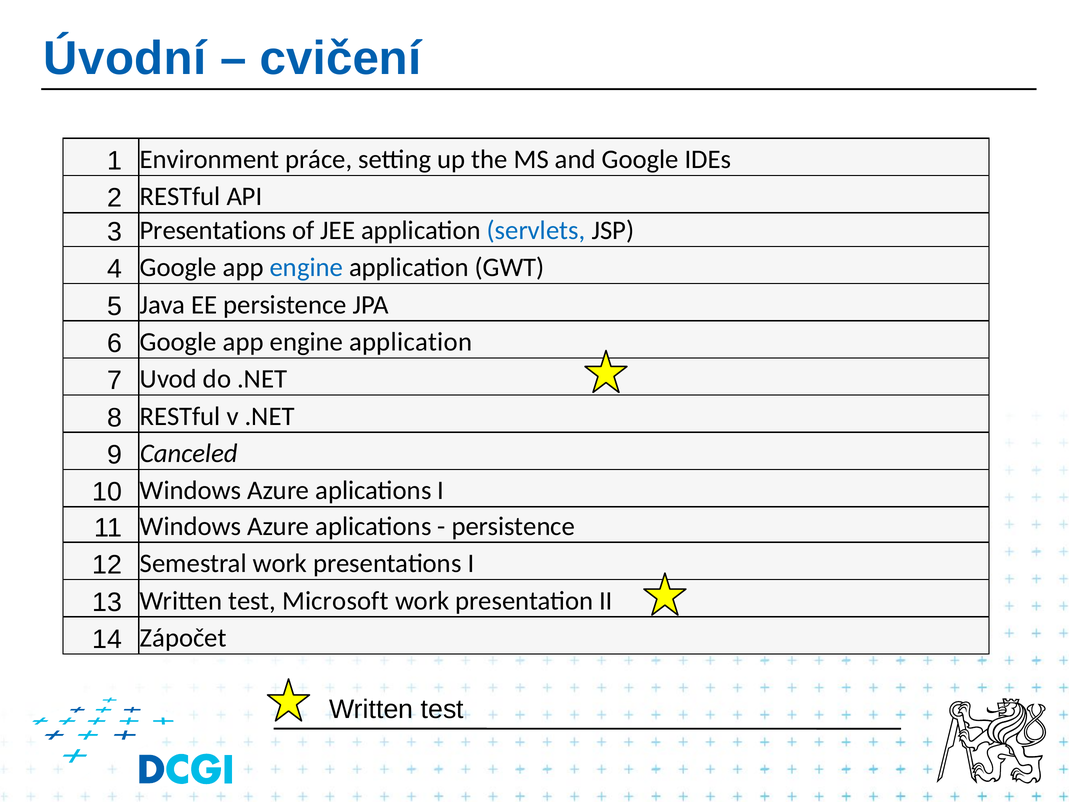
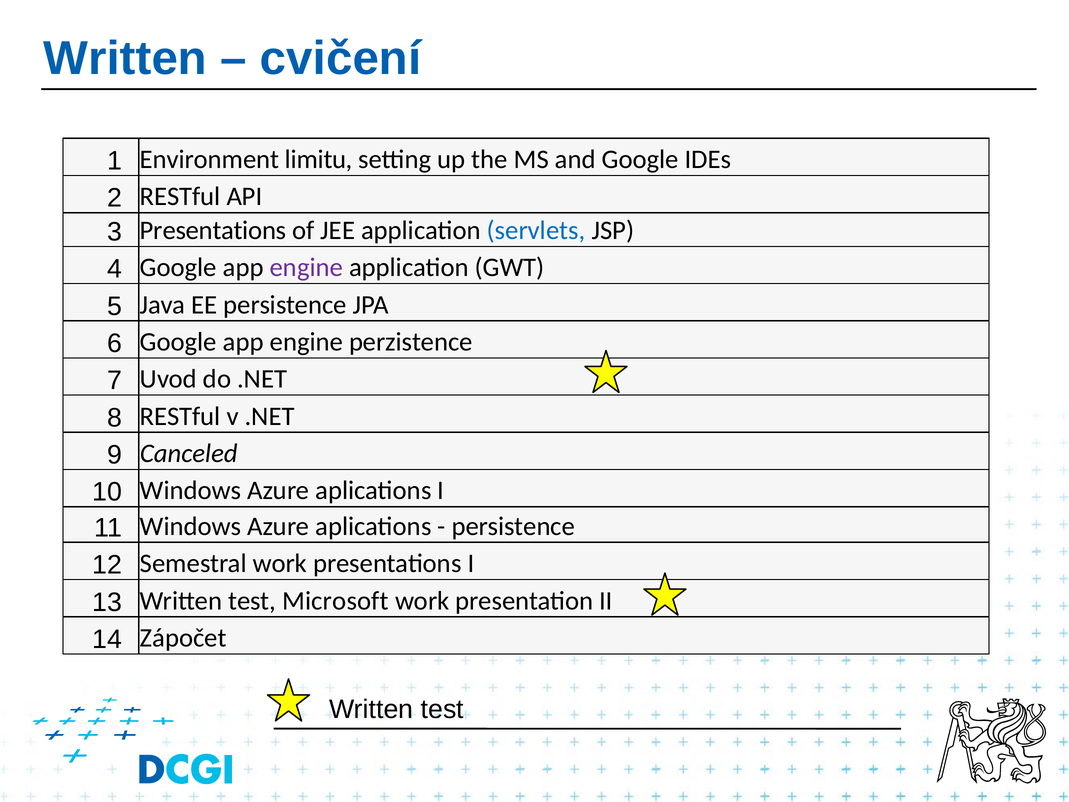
Úvodní at (125, 59): Úvodní -> Written
práce: práce -> limitu
engine at (306, 268) colour: blue -> purple
application at (411, 342): application -> perzistence
